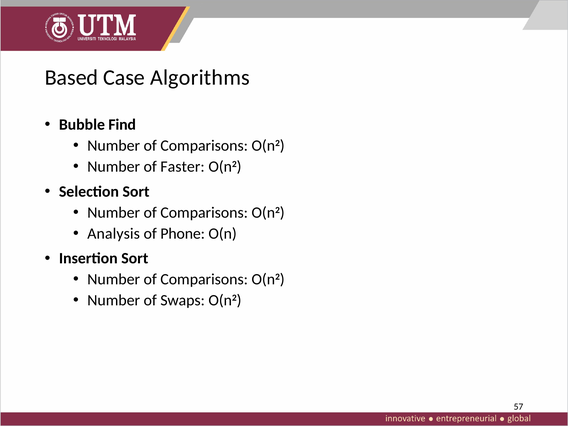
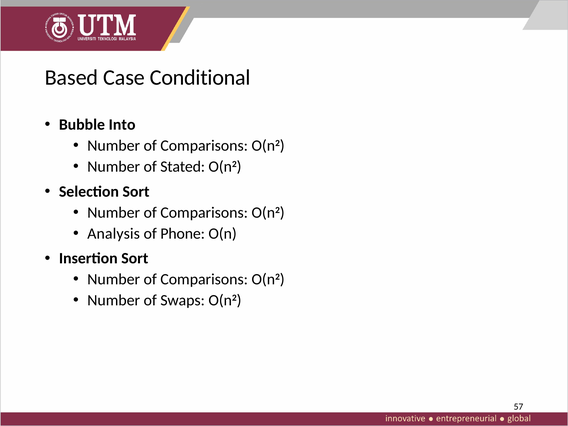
Algorithms: Algorithms -> Conditional
Find: Find -> Into
Faster: Faster -> Stated
